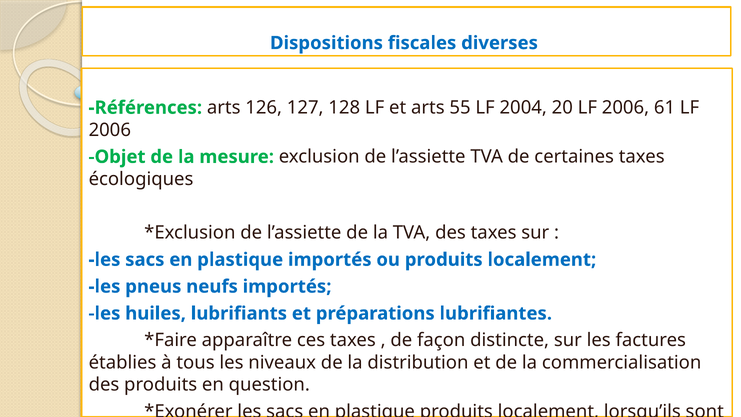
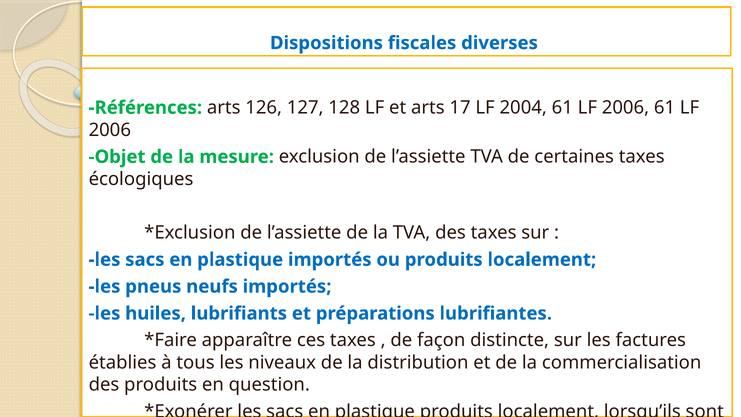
55: 55 -> 17
2004 20: 20 -> 61
